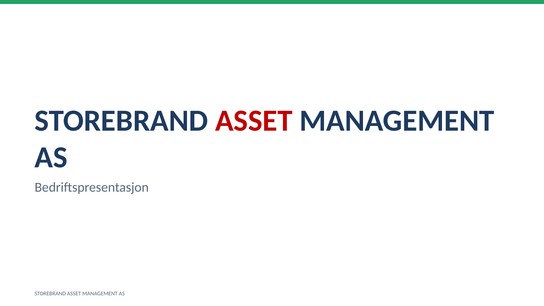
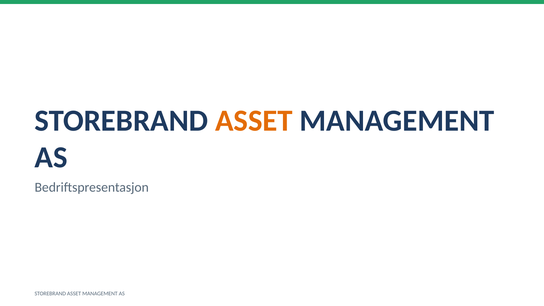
ASSET at (254, 121) colour: red -> orange
